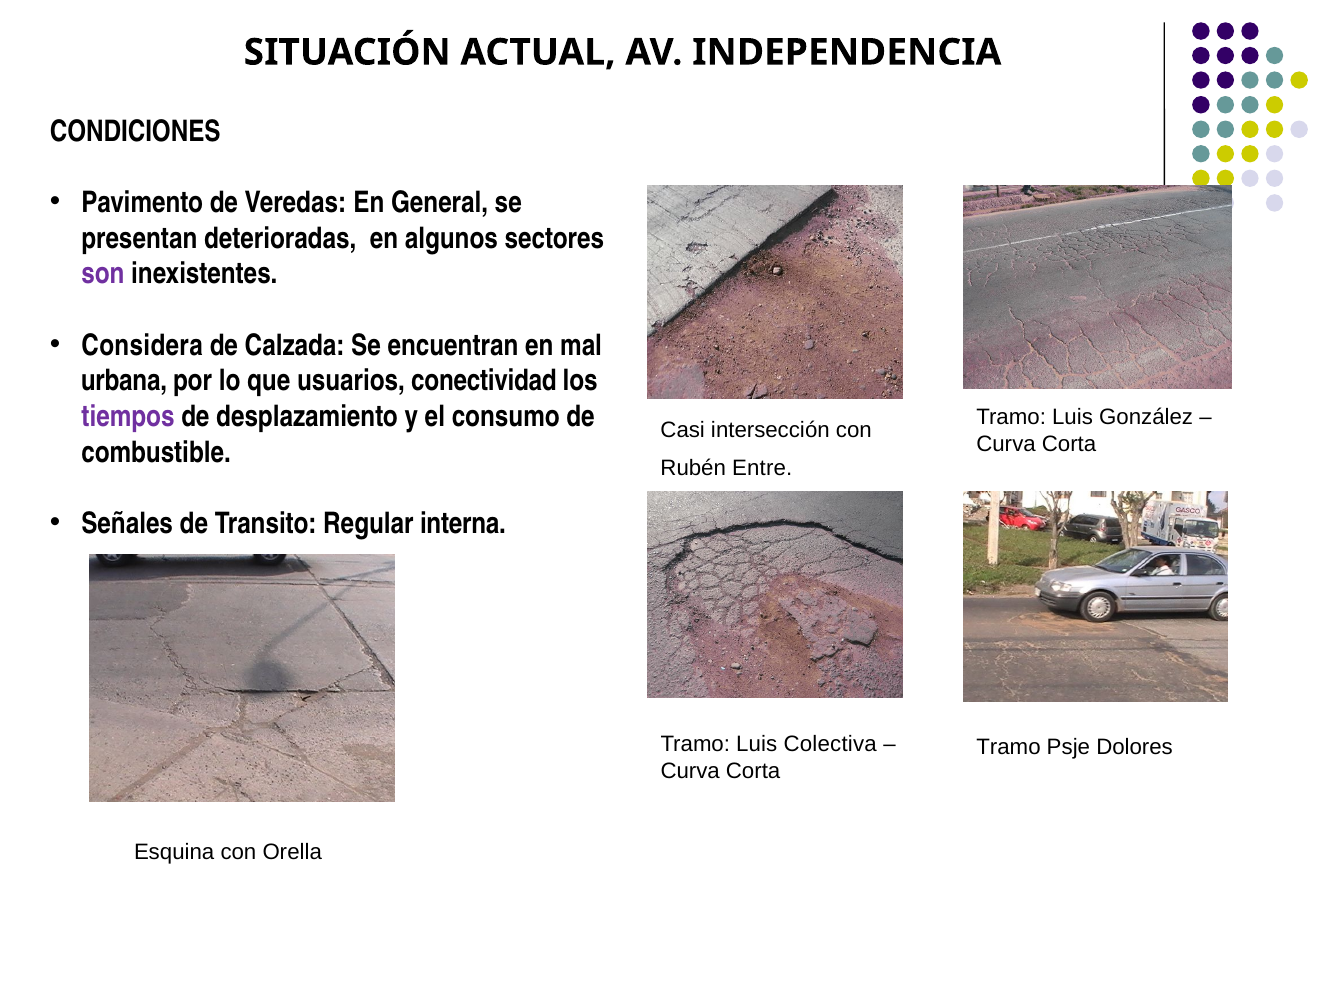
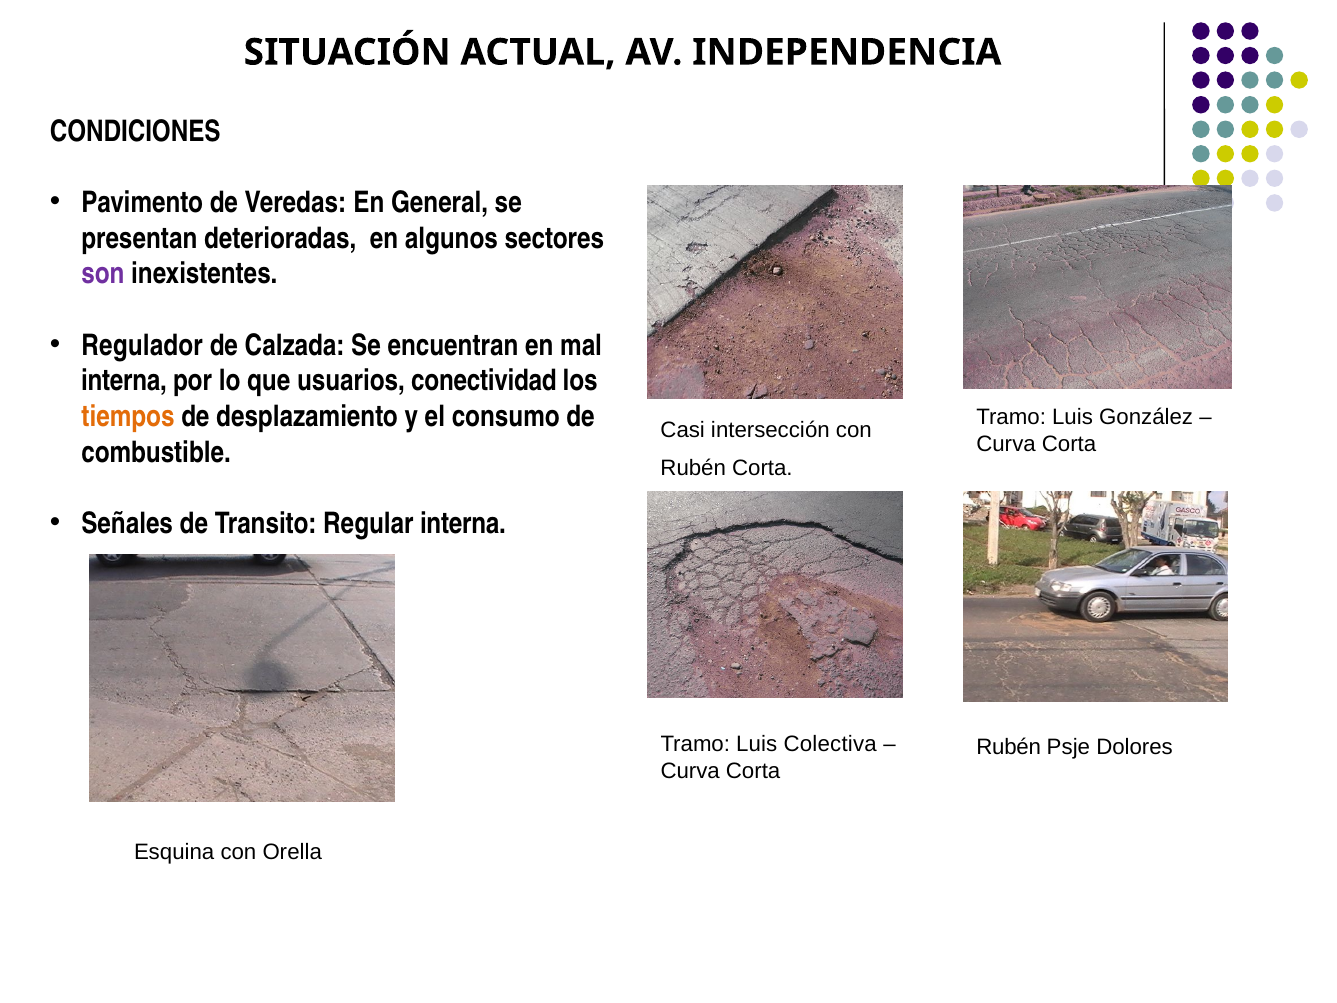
Considera: Considera -> Regulador
urbana at (124, 381): urbana -> interna
tiempos colour: purple -> orange
Rubén Entre: Entre -> Corta
Tramo at (1009, 747): Tramo -> Rubén
